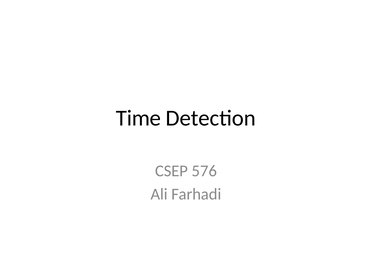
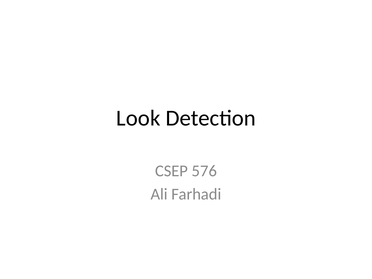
Time: Time -> Look
